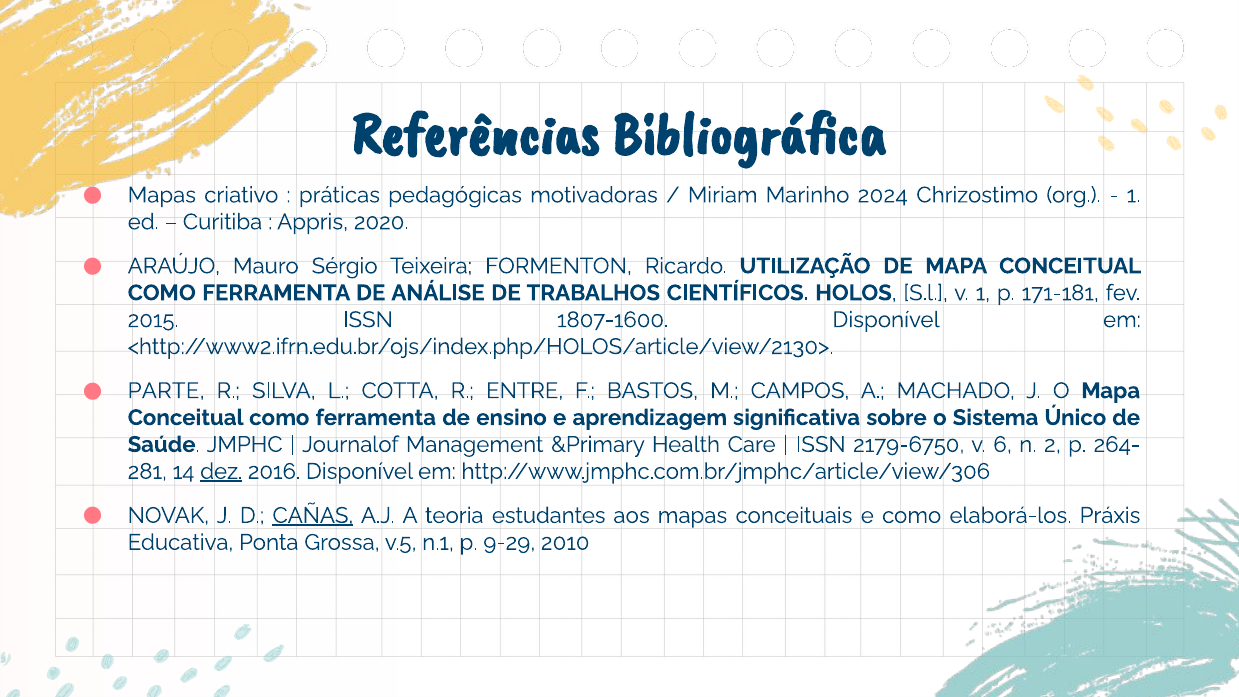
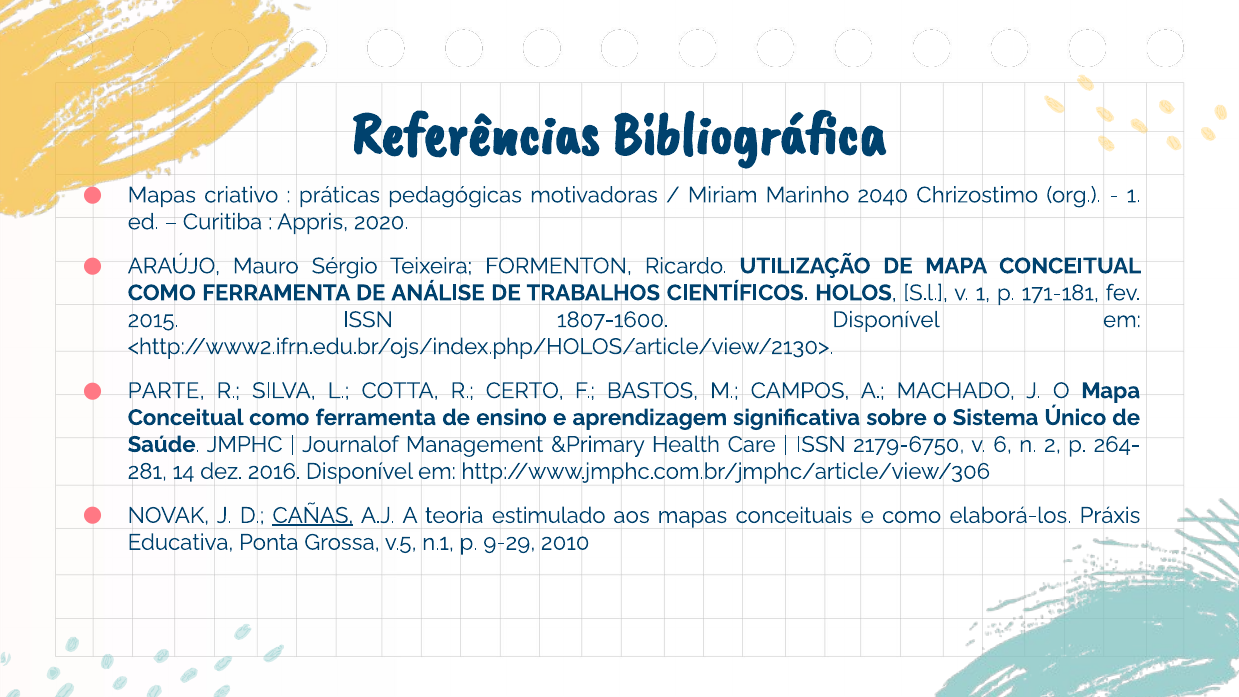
2024: 2024 -> 2040
ENTRE: ENTRE -> CERTO
dez underline: present -> none
estudantes: estudantes -> estimulado
